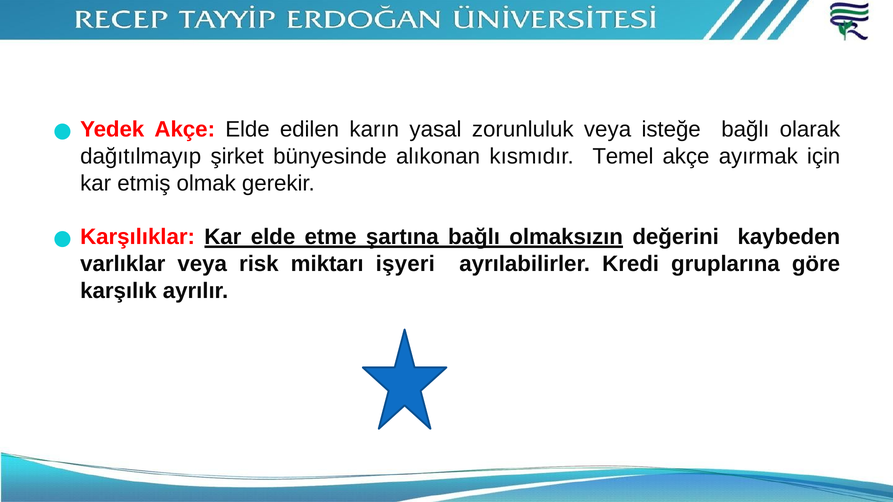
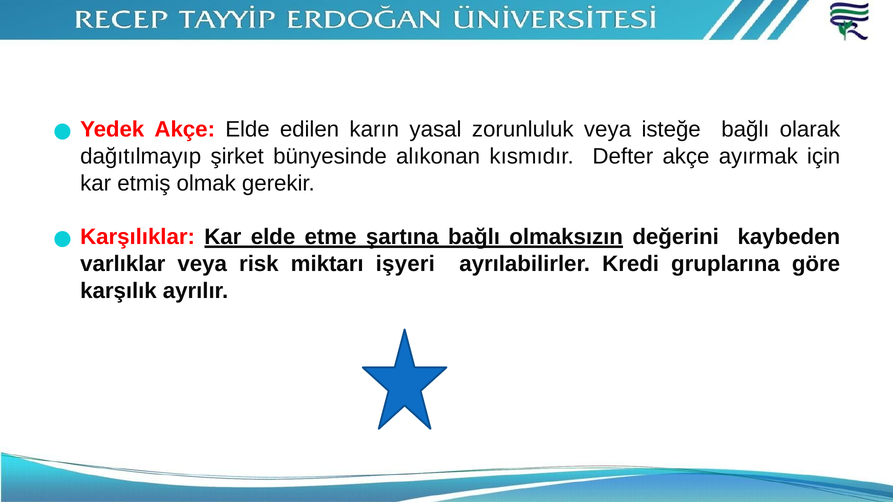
Temel: Temel -> Defter
